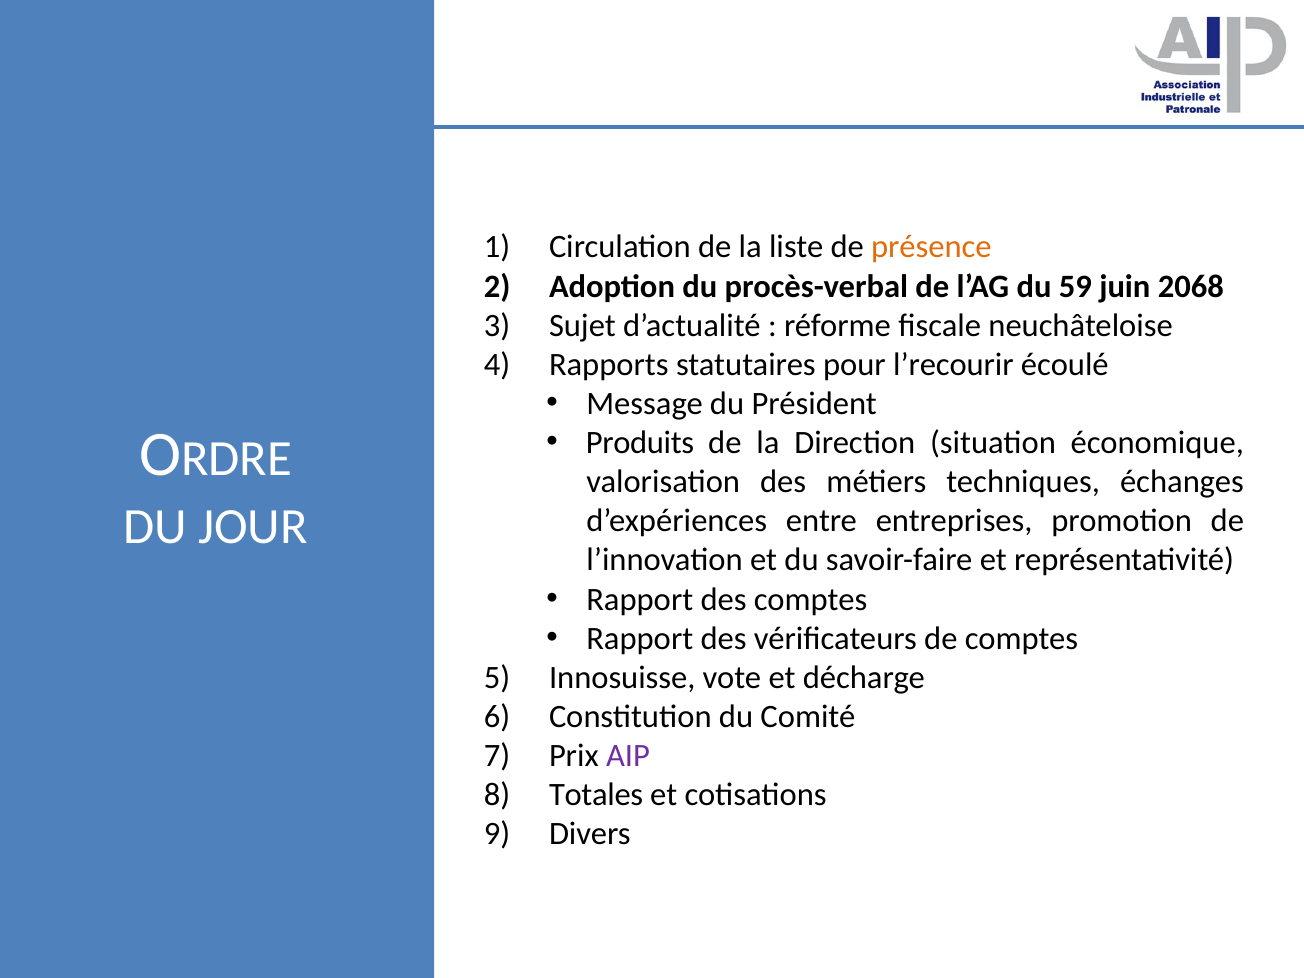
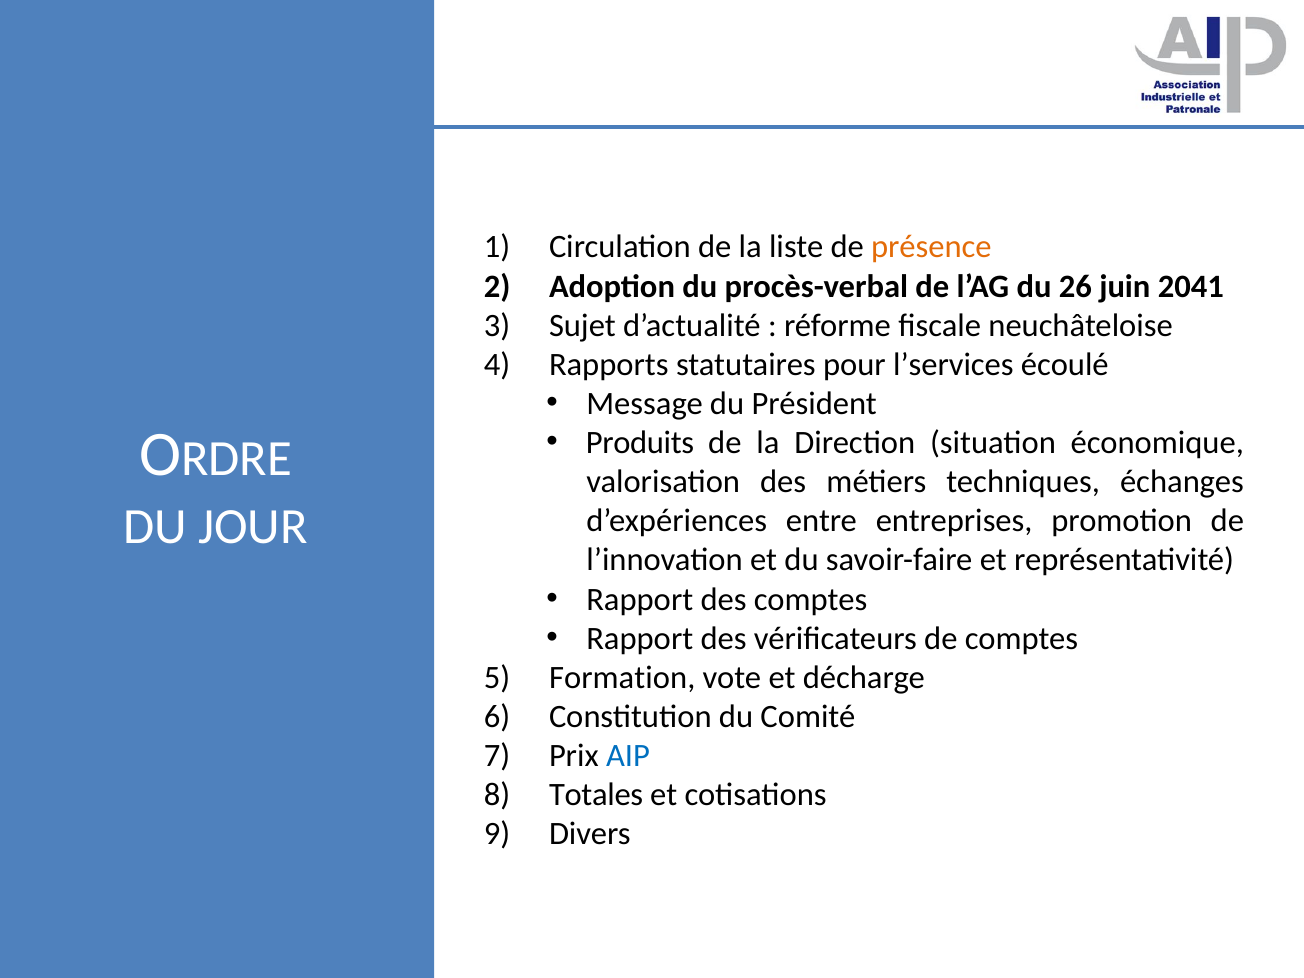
59: 59 -> 26
2068: 2068 -> 2041
l’recourir: l’recourir -> l’services
Innosuisse: Innosuisse -> Formation
AIP colour: purple -> blue
